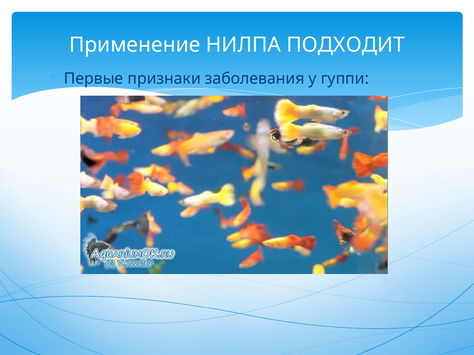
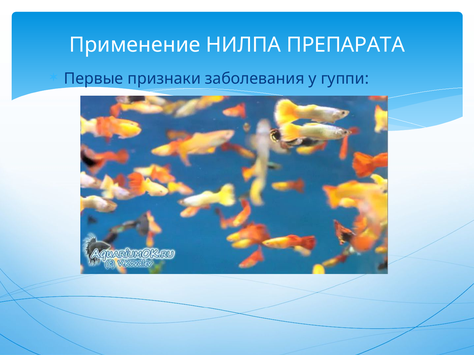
ПОДХОДИТ: ПОДХОДИТ -> ПРЕПАРАТА
